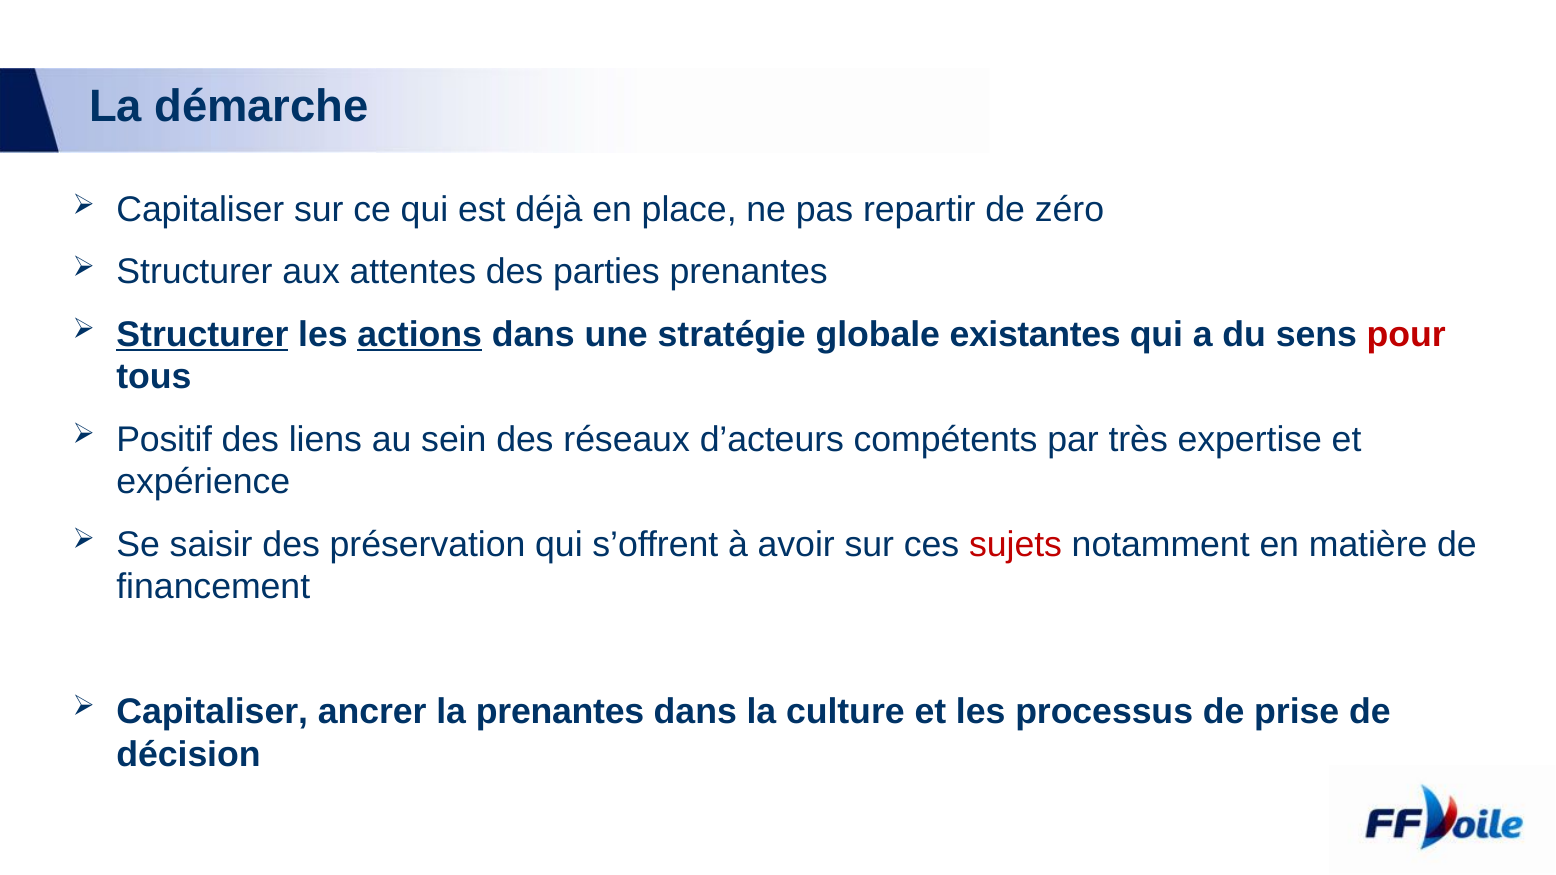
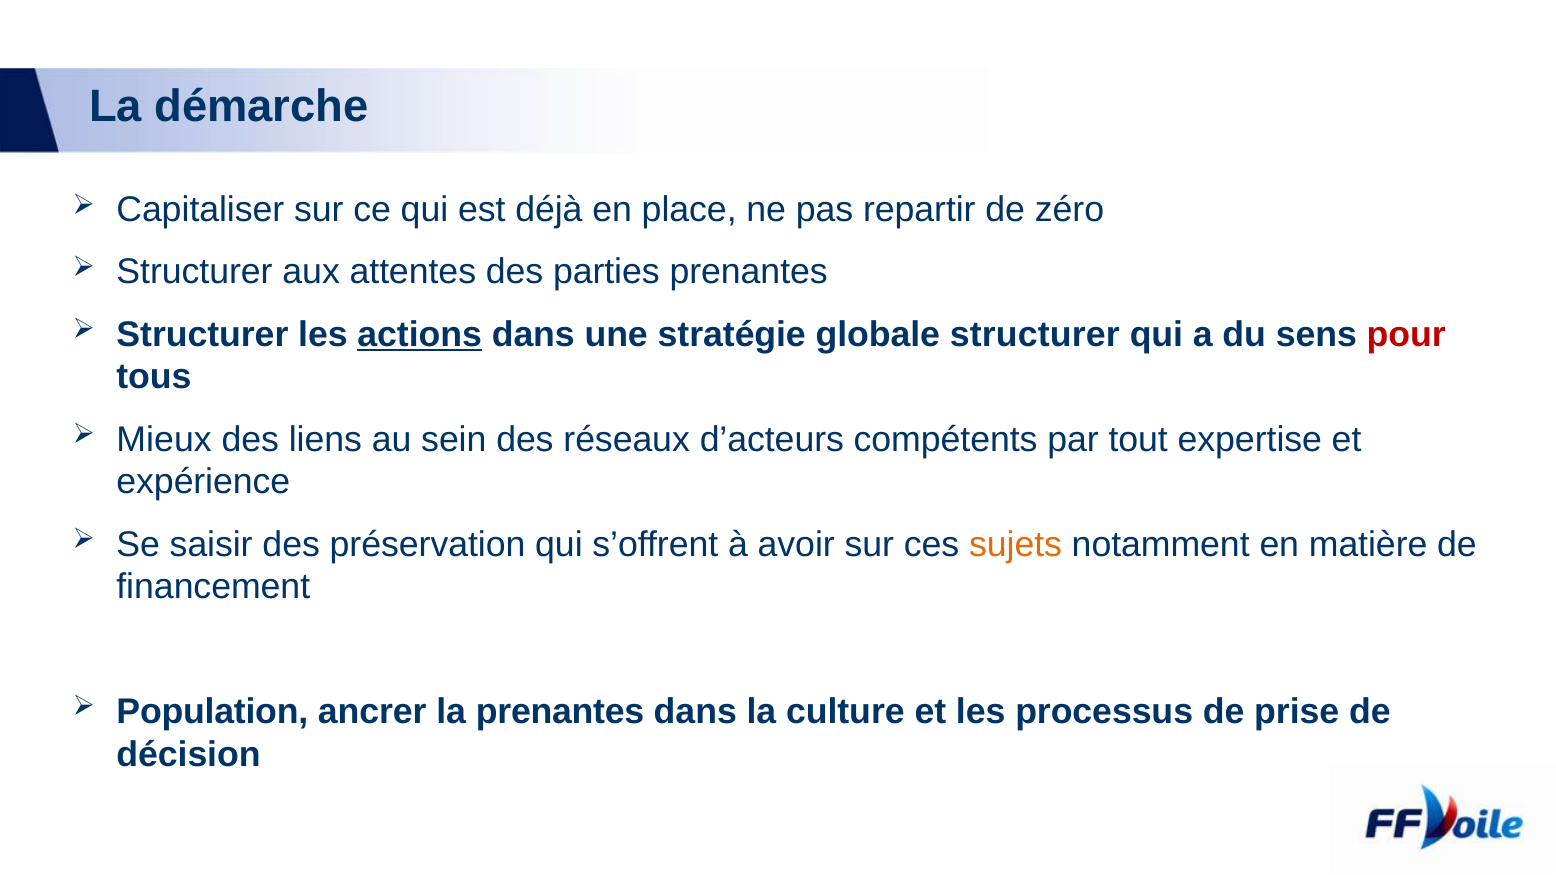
Structurer at (202, 334) underline: present -> none
globale existantes: existantes -> structurer
Positif: Positif -> Mieux
très: très -> tout
sujets colour: red -> orange
Capitaliser at (212, 712): Capitaliser -> Population
